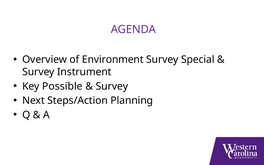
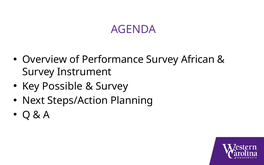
Environment: Environment -> Performance
Special: Special -> African
